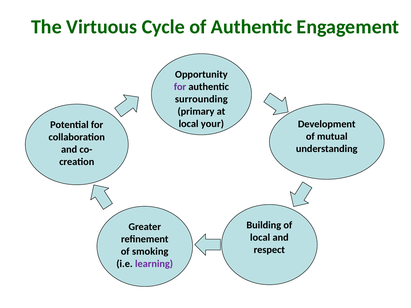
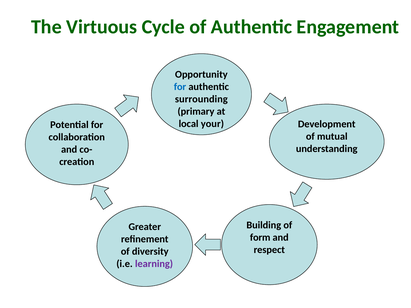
for at (180, 87) colour: purple -> blue
local at (260, 238): local -> form
smoking: smoking -> diversity
